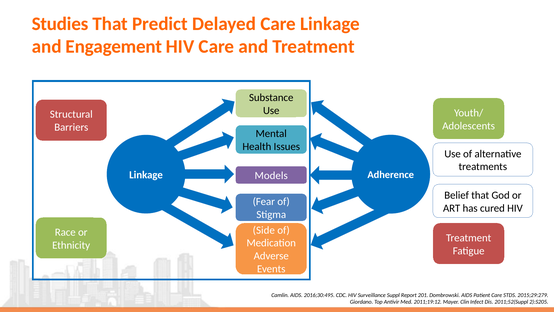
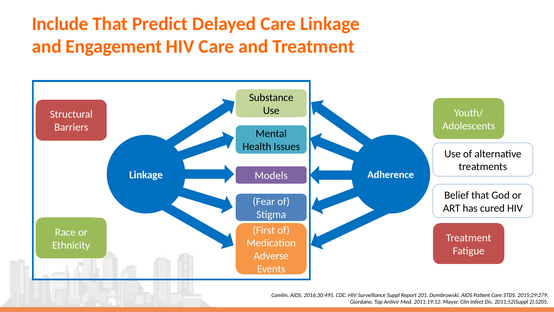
Studies: Studies -> Include
Side: Side -> First
